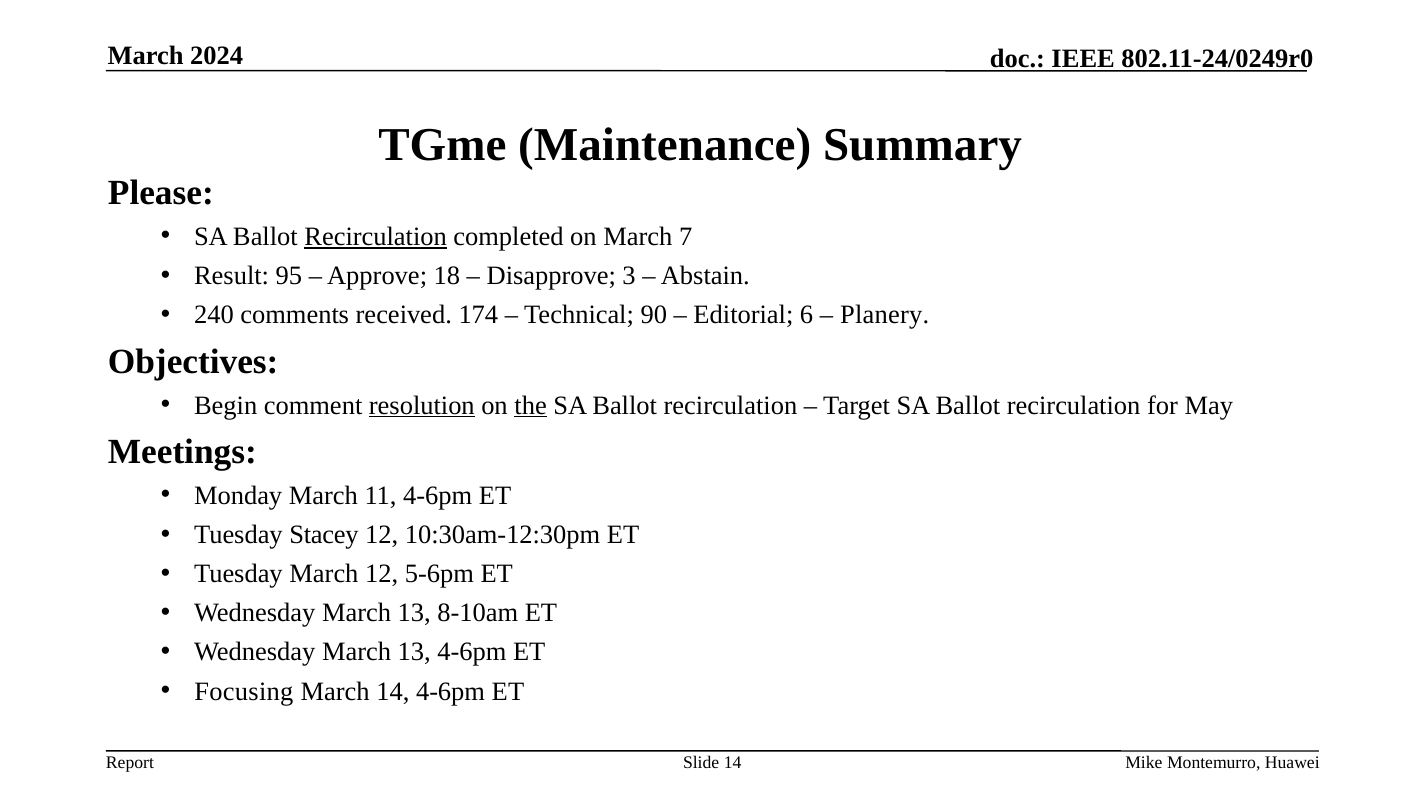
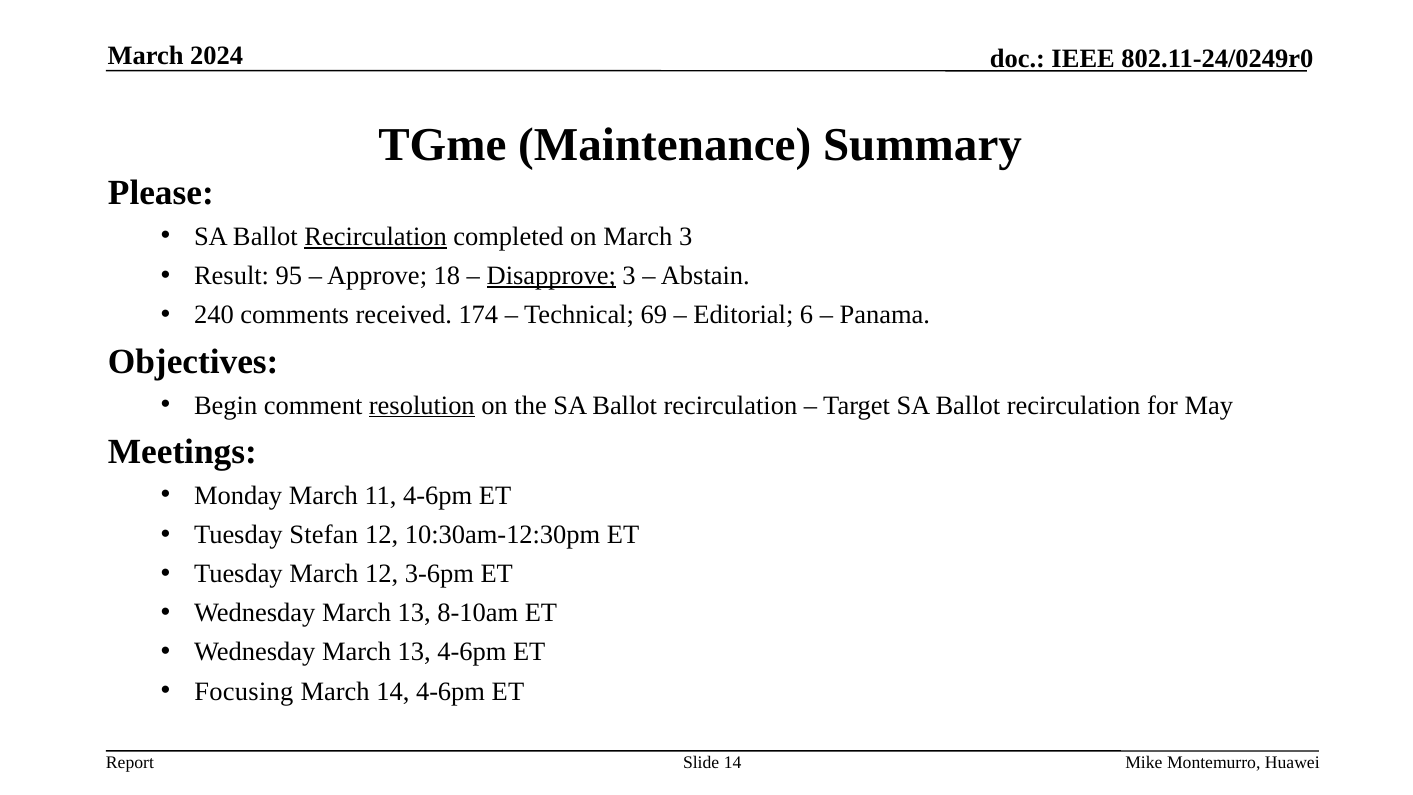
March 7: 7 -> 3
Disapprove underline: none -> present
90: 90 -> 69
Planery: Planery -> Panama
the underline: present -> none
Stacey: Stacey -> Stefan
5-6pm: 5-6pm -> 3-6pm
